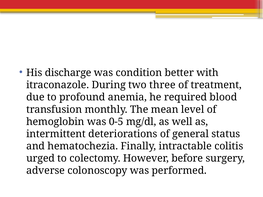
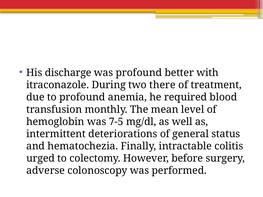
was condition: condition -> profound
three: three -> there
0-5: 0-5 -> 7-5
